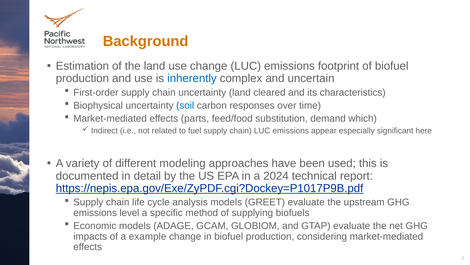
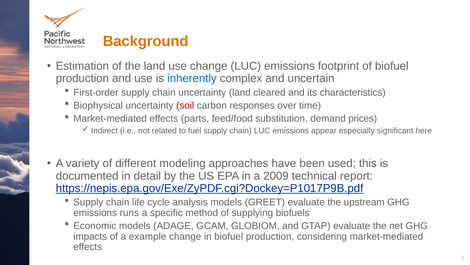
soil colour: blue -> red
which: which -> prices
2024: 2024 -> 2009
level: level -> runs
